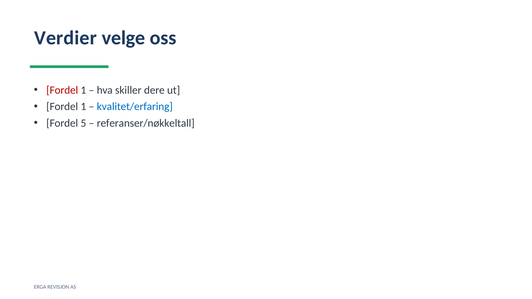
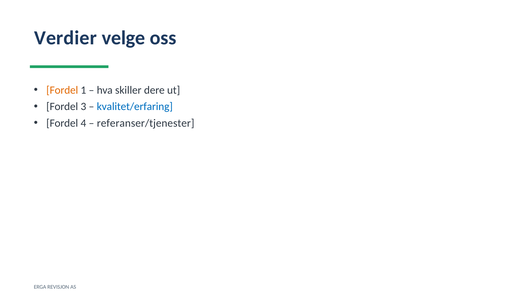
Fordel at (62, 90) colour: red -> orange
1 at (83, 107): 1 -> 3
5: 5 -> 4
referanser/nøkkeltall: referanser/nøkkeltall -> referanser/tjenester
